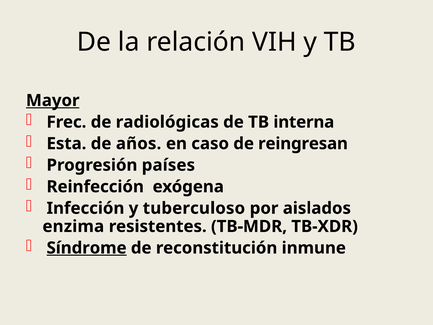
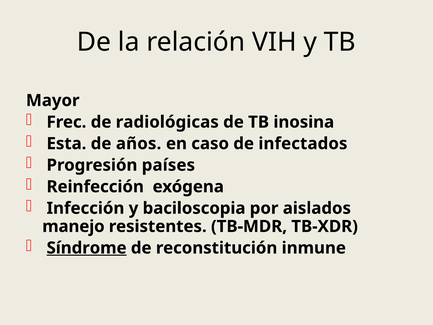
Mayor underline: present -> none
interna: interna -> inosina
reingresan: reingresan -> infectados
tuberculoso: tuberculoso -> baciloscopia
enzima: enzima -> manejo
